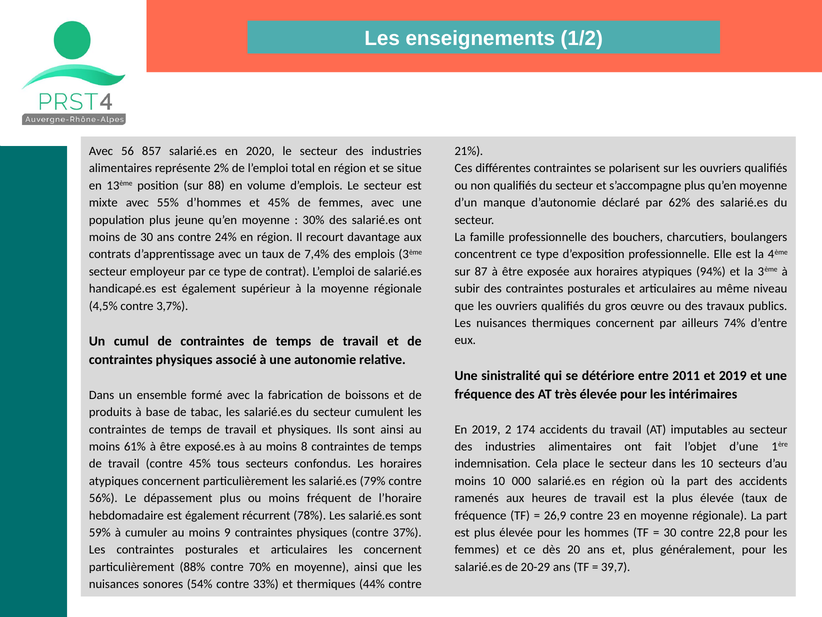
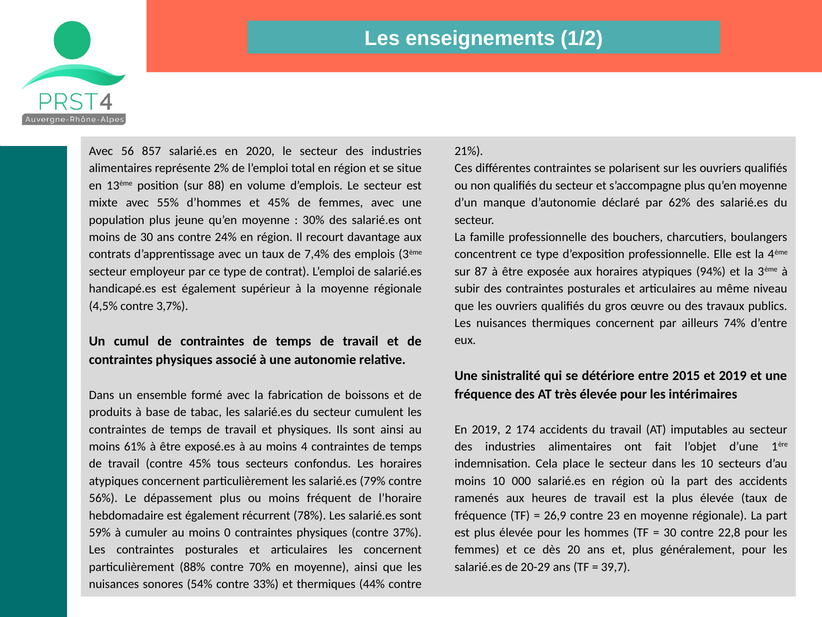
2011: 2011 -> 2015
8: 8 -> 4
9: 9 -> 0
